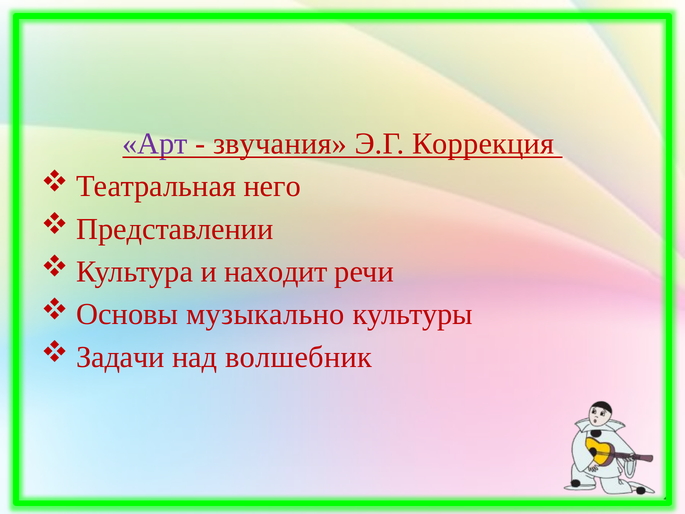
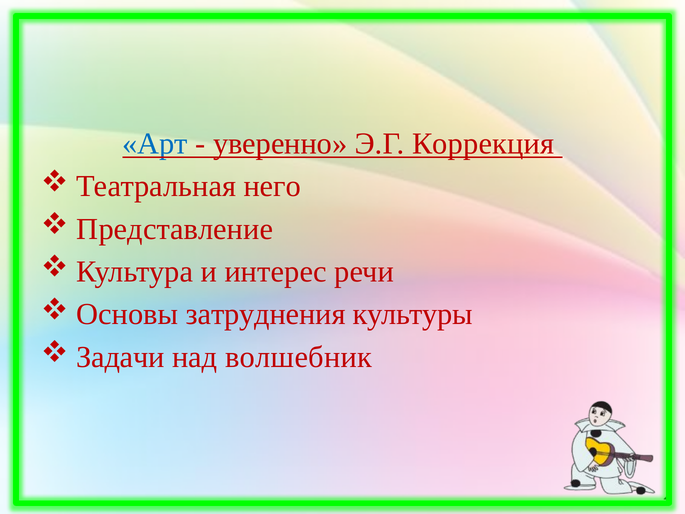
Арт colour: purple -> blue
звучания: звучания -> уверенно
Представлении: Представлении -> Представление
находит: находит -> интерес
музыкально: музыкально -> затруднения
